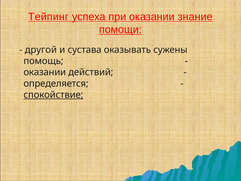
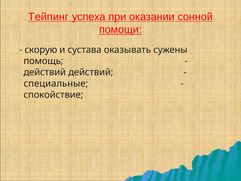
знание: знание -> сонной
другой: другой -> скорую
оказании at (45, 72): оказании -> действий
определяется: определяется -> специальные
спокойствие underline: present -> none
